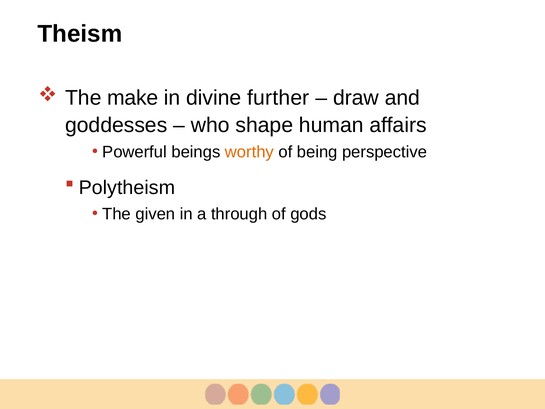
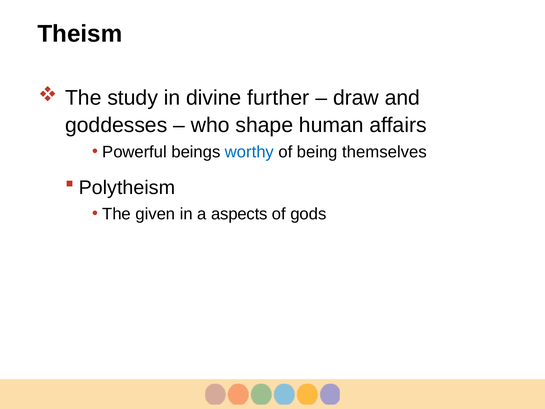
make: make -> study
worthy colour: orange -> blue
perspective: perspective -> themselves
through: through -> aspects
